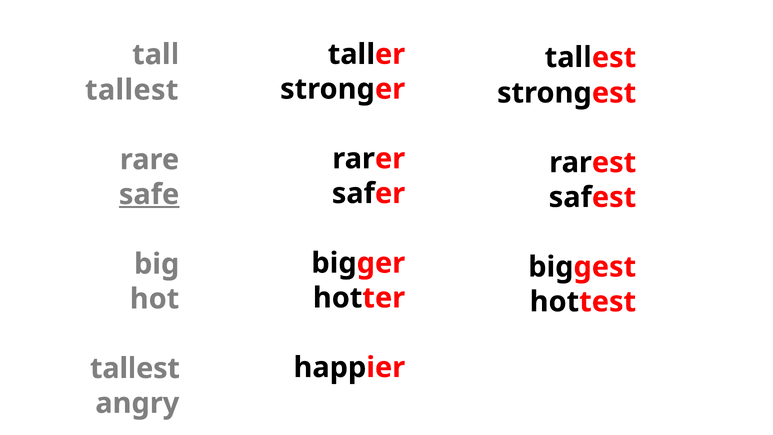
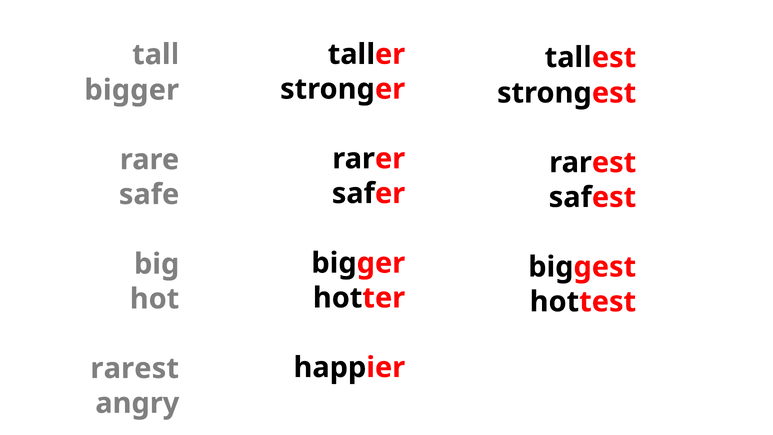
tallest at (132, 90): tallest -> bigger
safe underline: present -> none
tallest at (135, 368): tallest -> rarest
